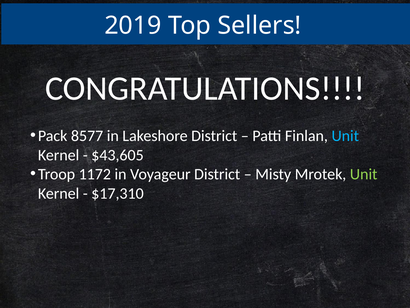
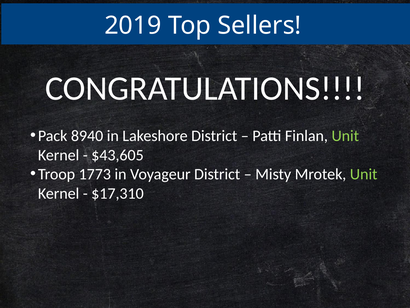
8577: 8577 -> 8940
Unit at (345, 136) colour: light blue -> light green
1172: 1172 -> 1773
